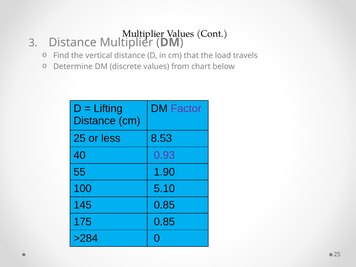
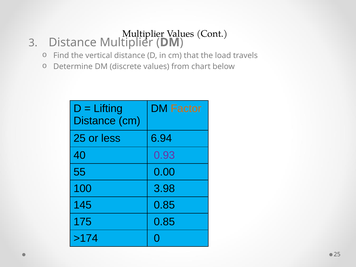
Factor colour: purple -> orange
8.53: 8.53 -> 6.94
1.90: 1.90 -> 0.00
5.10: 5.10 -> 3.98
>284: >284 -> >174
